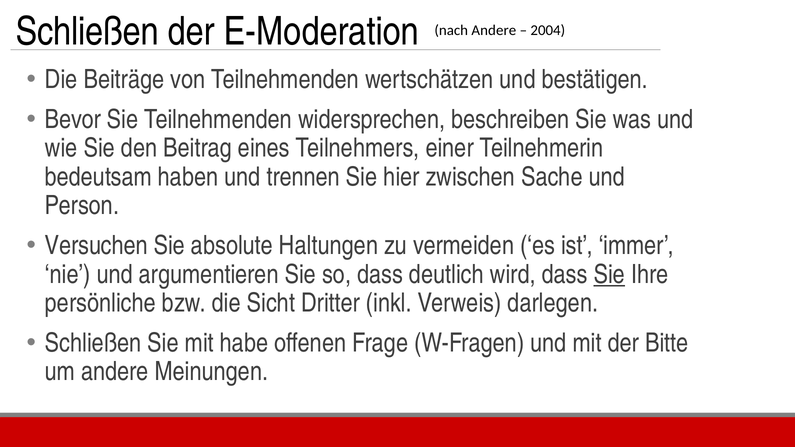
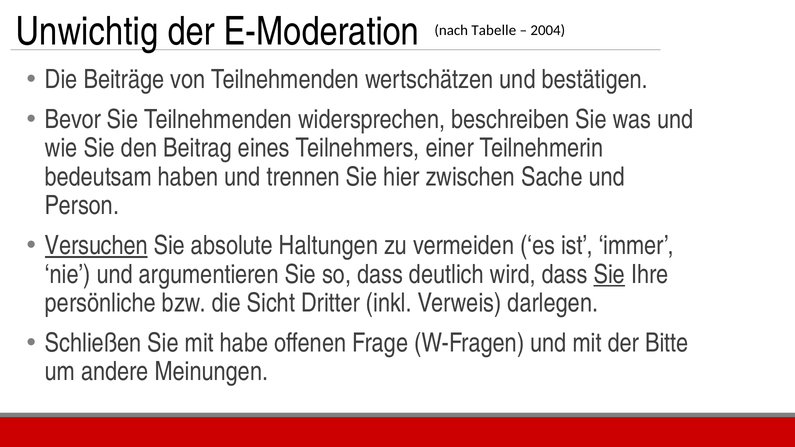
Schließen at (87, 32): Schließen -> Unwichtig
nach Andere: Andere -> Tabelle
Versuchen underline: none -> present
